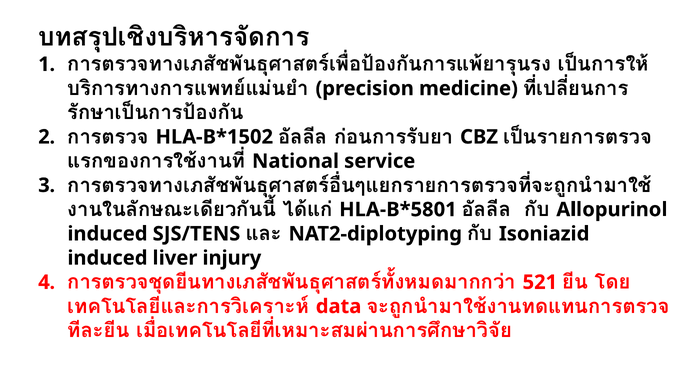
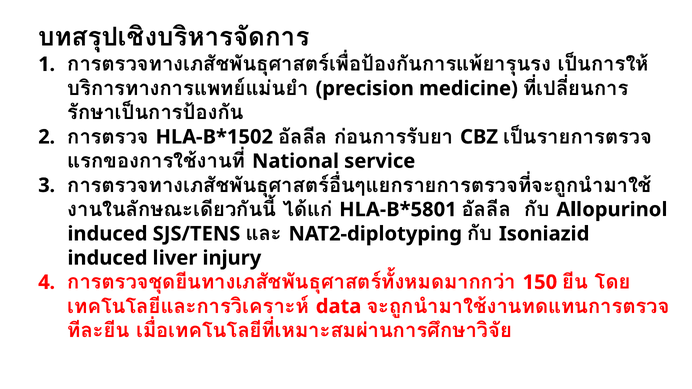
521: 521 -> 150
